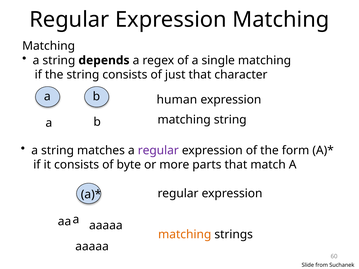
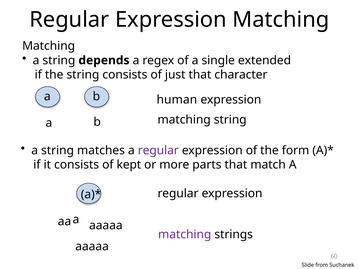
single matching: matching -> extended
byte: byte -> kept
matching at (185, 235) colour: orange -> purple
